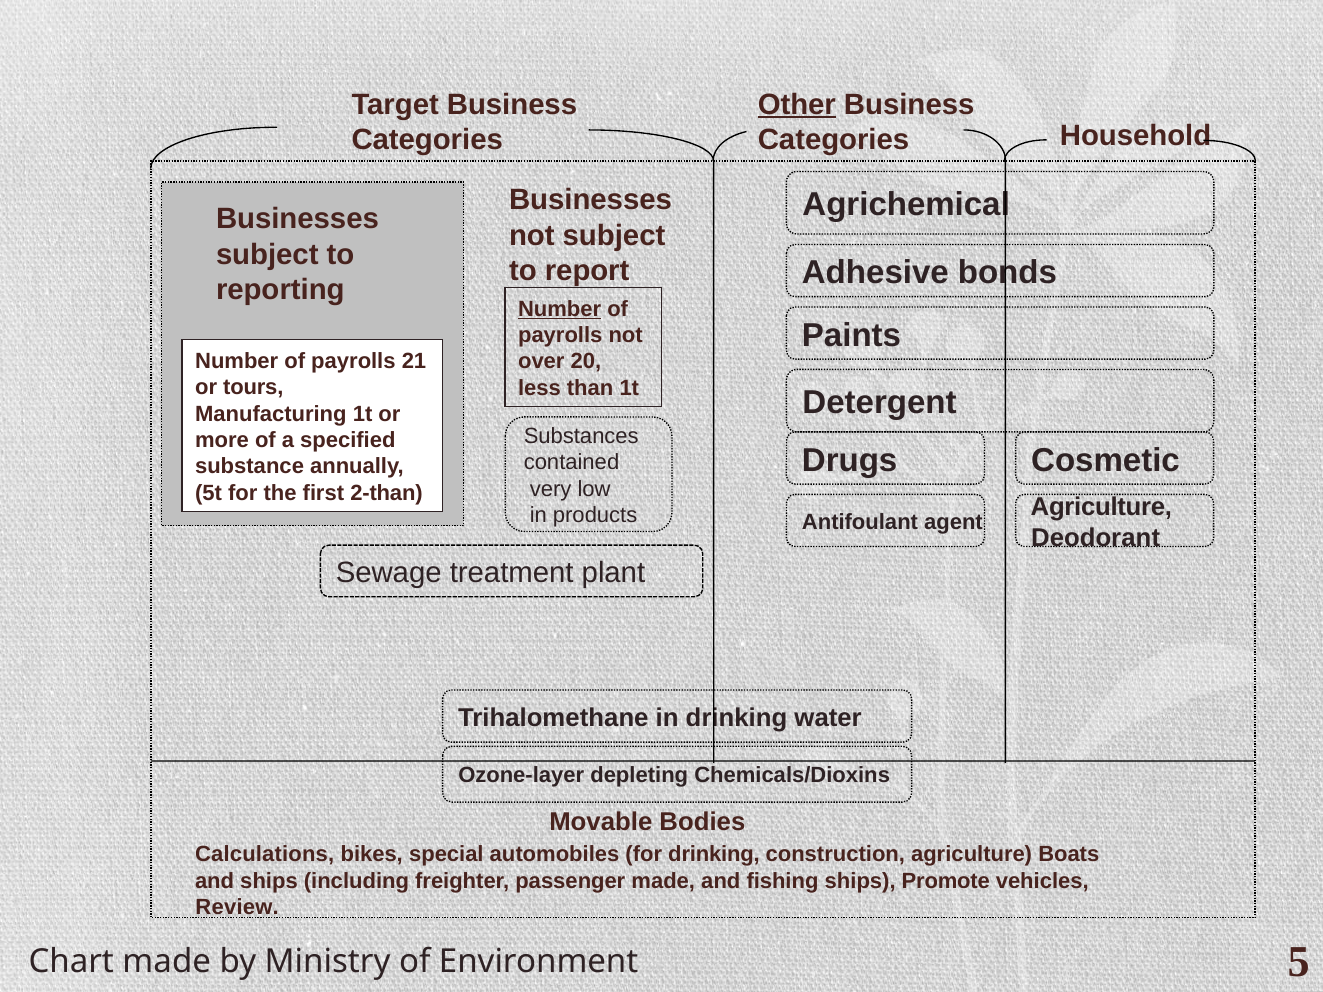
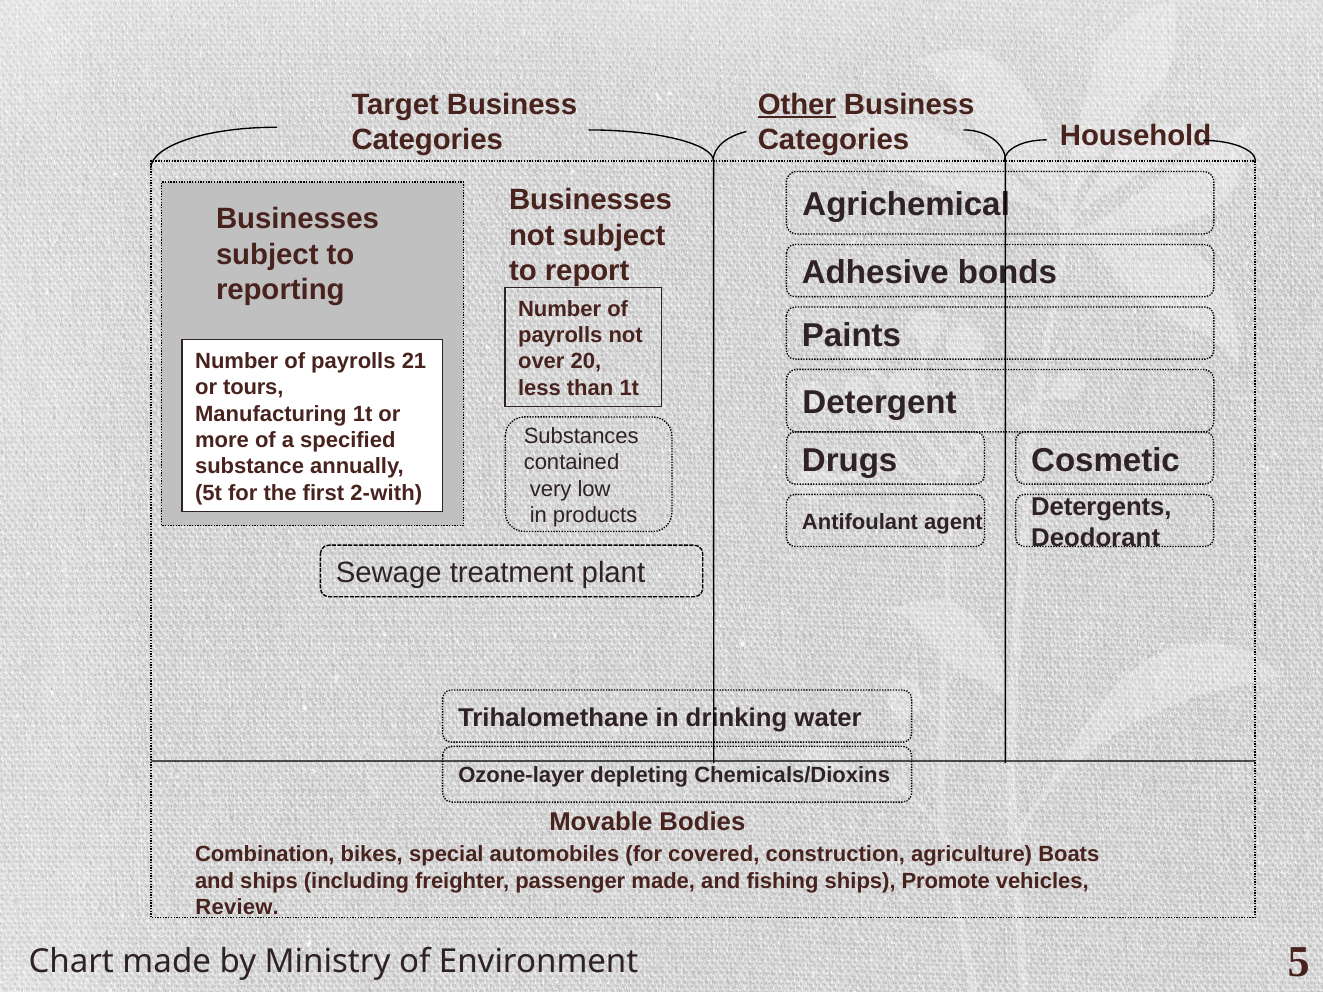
Number at (560, 309) underline: present -> none
2-than: 2-than -> 2-with
Agriculture at (1101, 507): Agriculture -> Detergents
Calculations: Calculations -> Combination
for drinking: drinking -> covered
